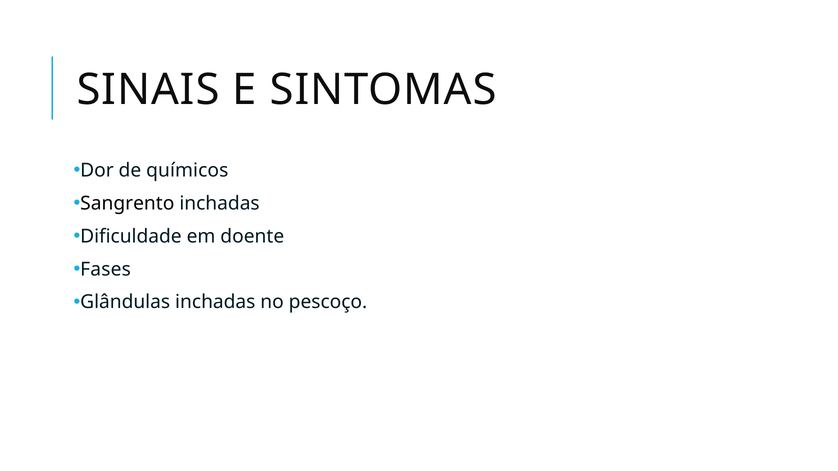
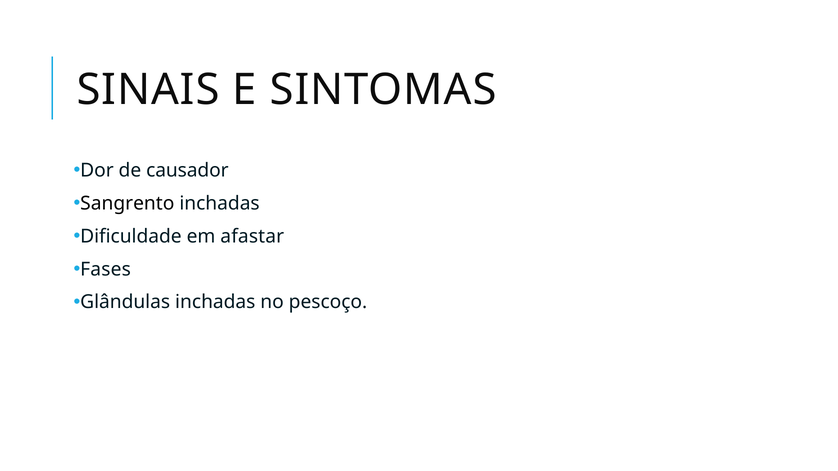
químicos: químicos -> causador
doente: doente -> afastar
